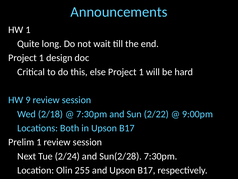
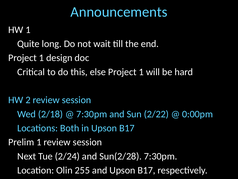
9: 9 -> 2
9:00pm: 9:00pm -> 0:00pm
